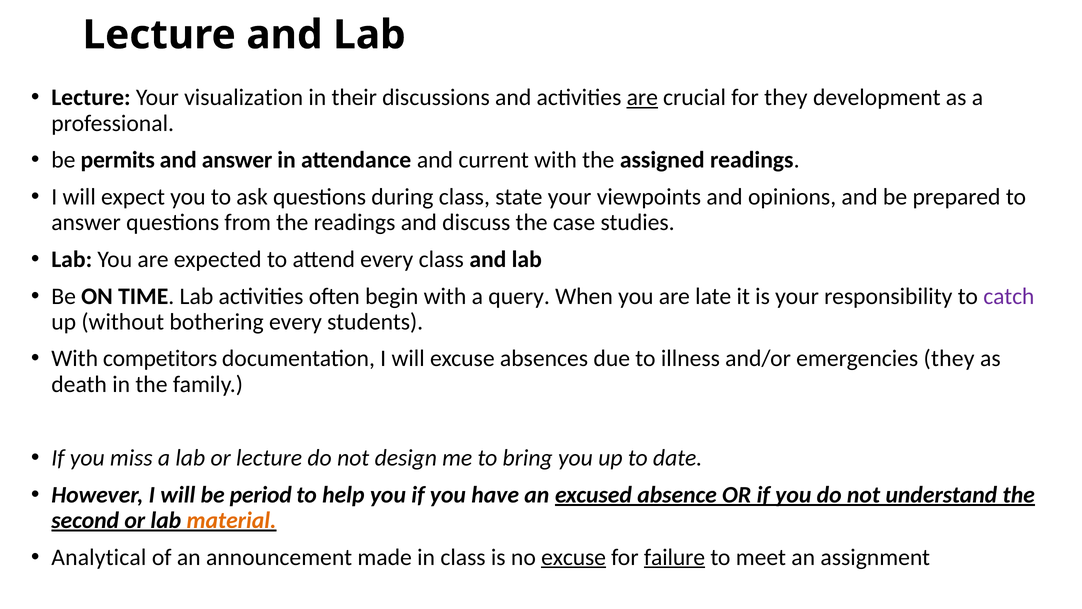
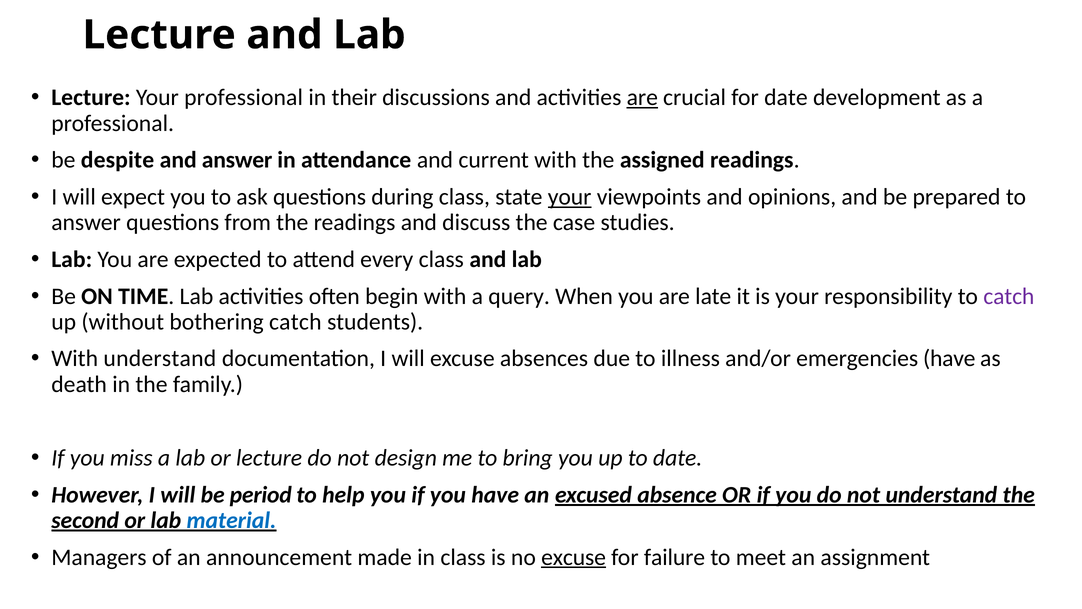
Your visualization: visualization -> professional
for they: they -> date
permits: permits -> despite
your at (570, 197) underline: none -> present
bothering every: every -> catch
With competitors: competitors -> understand
emergencies they: they -> have
material colour: orange -> blue
Analytical: Analytical -> Managers
failure underline: present -> none
